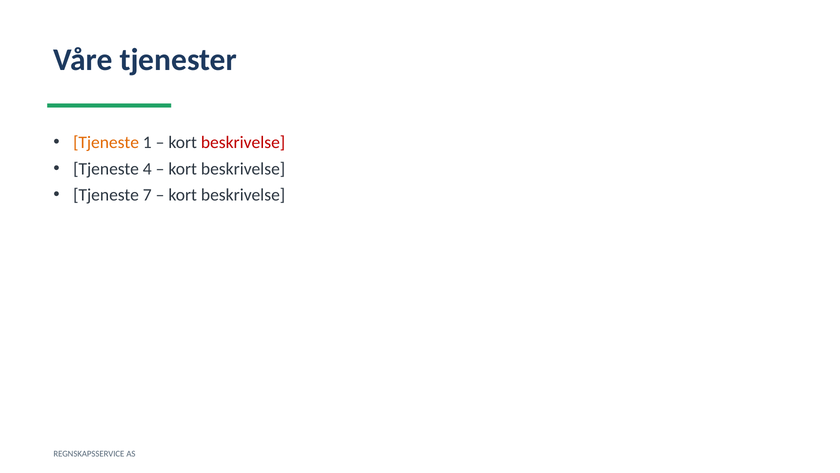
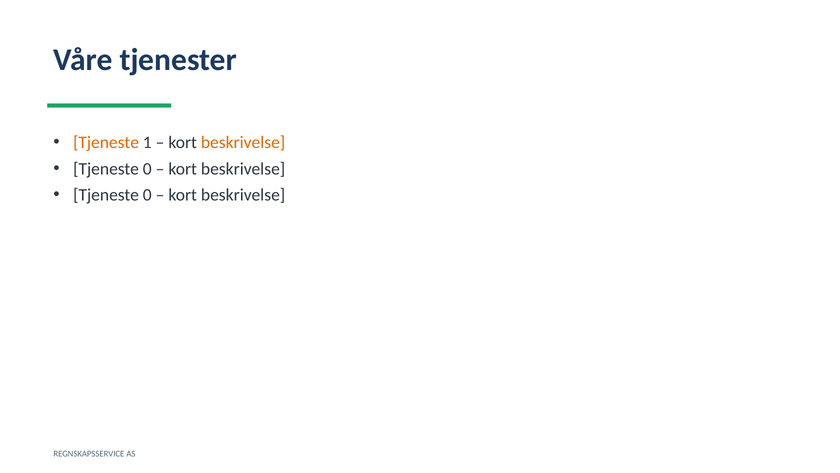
beskrivelse at (243, 142) colour: red -> orange
4 at (147, 169): 4 -> 0
7 at (147, 195): 7 -> 0
